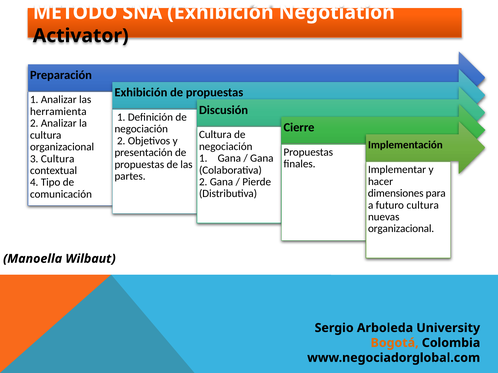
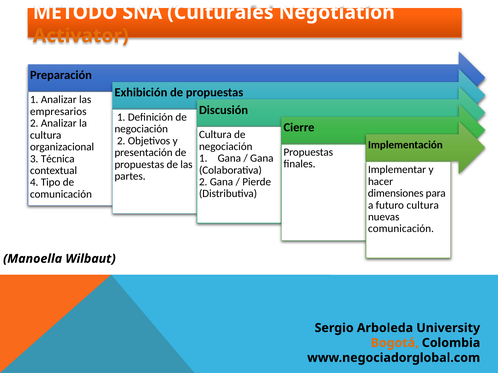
SNA Exhibición: Exhibición -> Culturales
Activator colour: black -> orange
herramienta: herramienta -> empresarios
3 Cultura: Cultura -> Técnica
organizacional at (401, 229): organizacional -> comunicación
